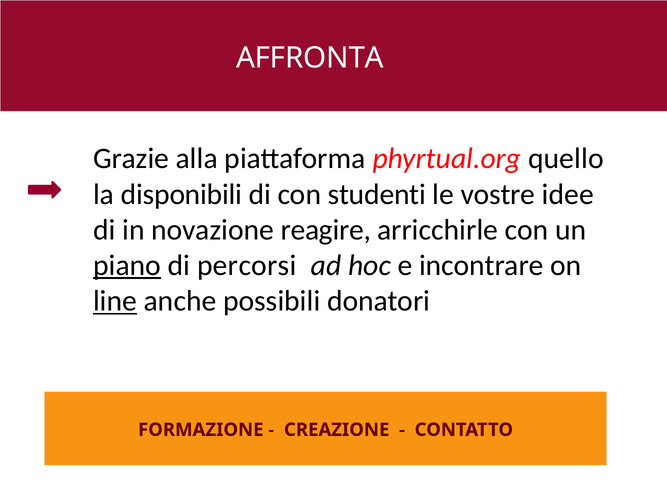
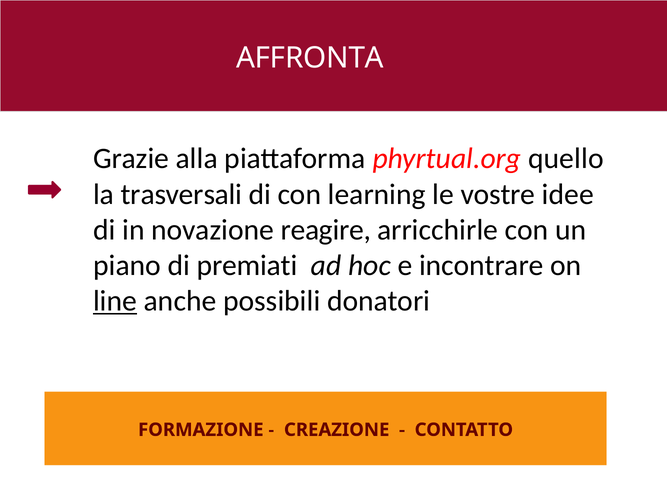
disponibili: disponibili -> trasversali
studenti: studenti -> learning
piano underline: present -> none
percorsi: percorsi -> premiati
